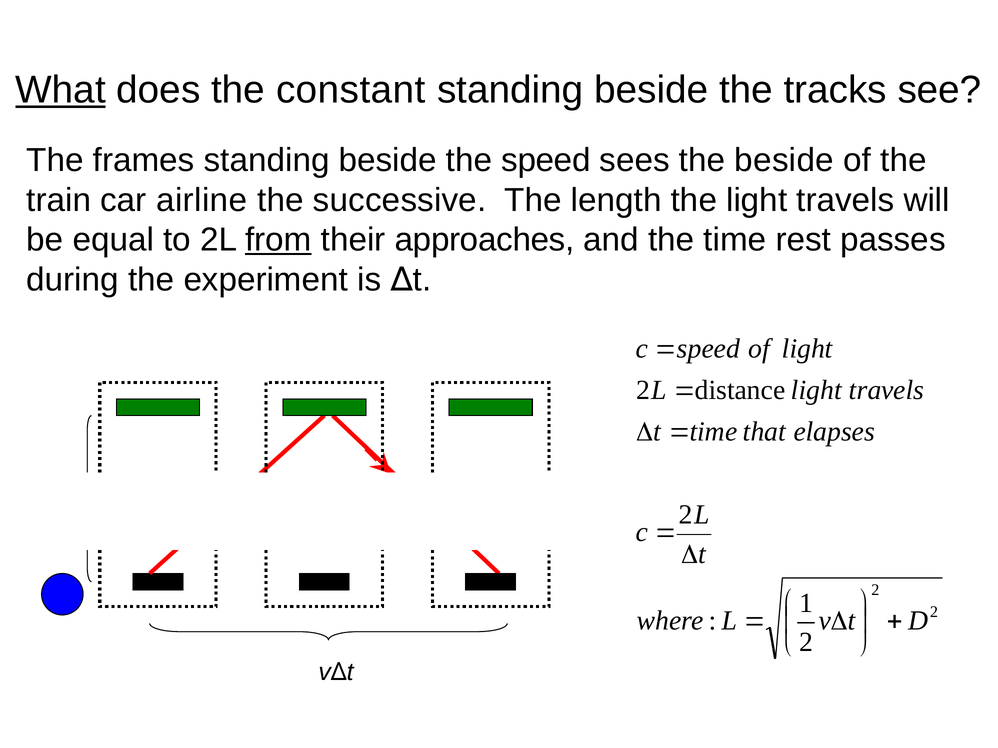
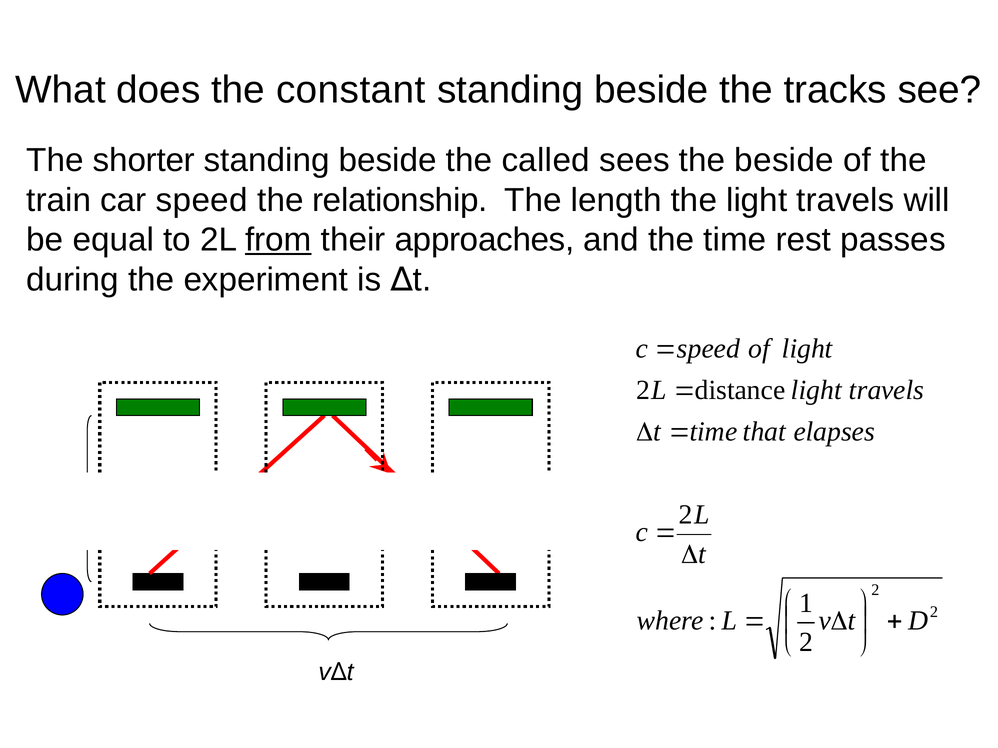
What underline: present -> none
frames: frames -> shorter
the speed: speed -> called
car airline: airline -> speed
successive: successive -> relationship
